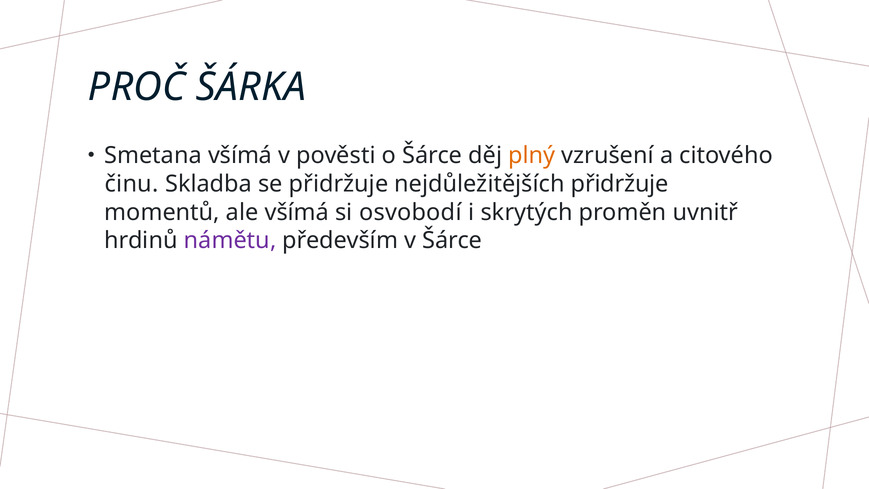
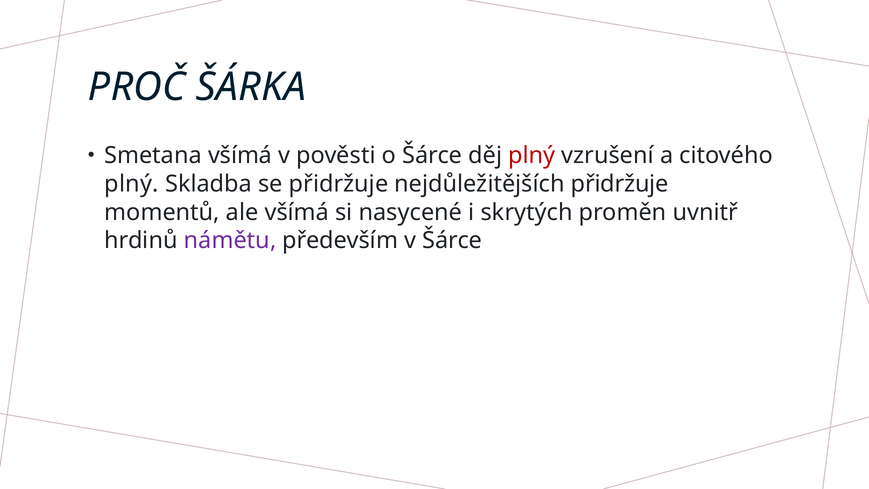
plný at (532, 156) colour: orange -> red
činu at (132, 184): činu -> plný
osvobodí: osvobodí -> nasycené
